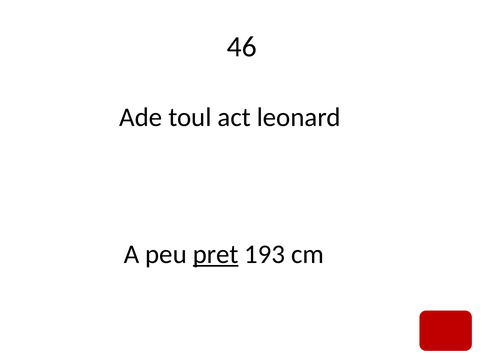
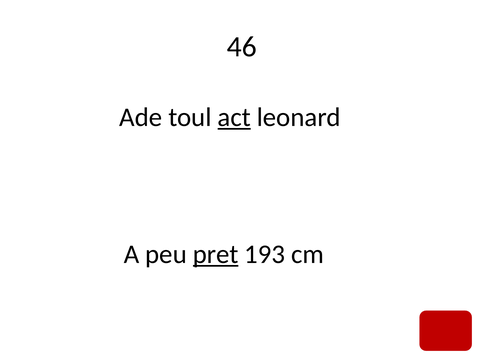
act underline: none -> present
